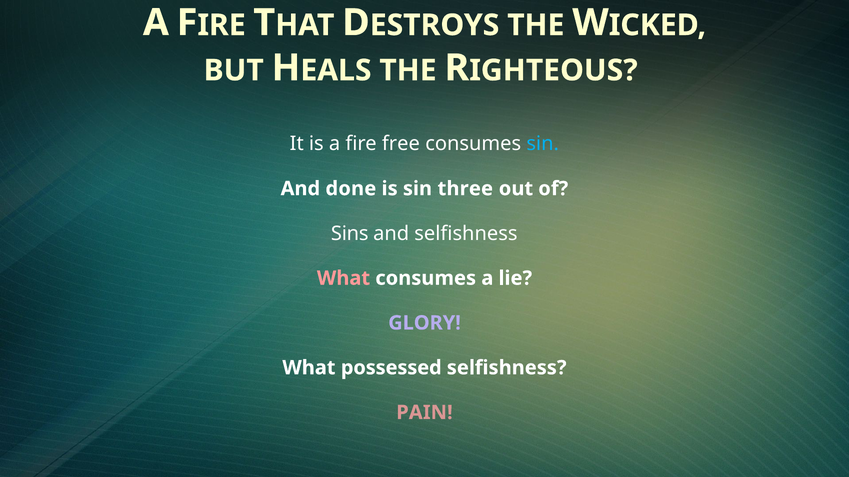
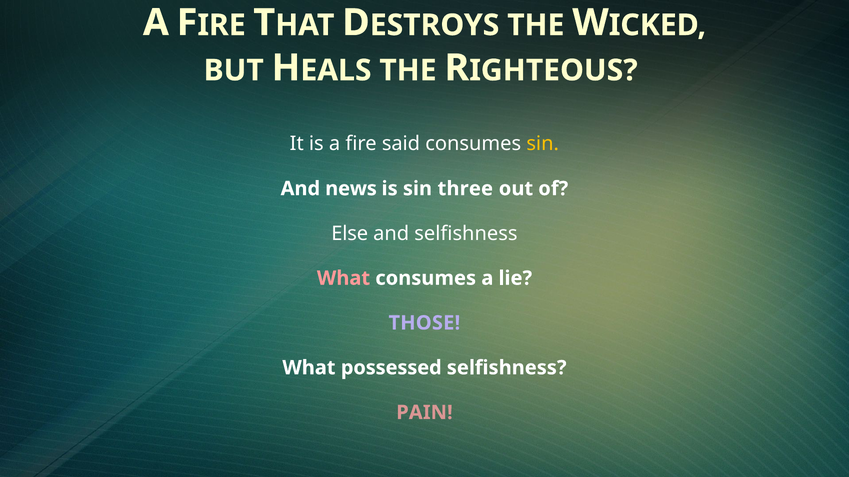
free: free -> said
sin at (543, 144) colour: light blue -> yellow
done: done -> news
Sins: Sins -> Else
GLORY: GLORY -> THOSE
